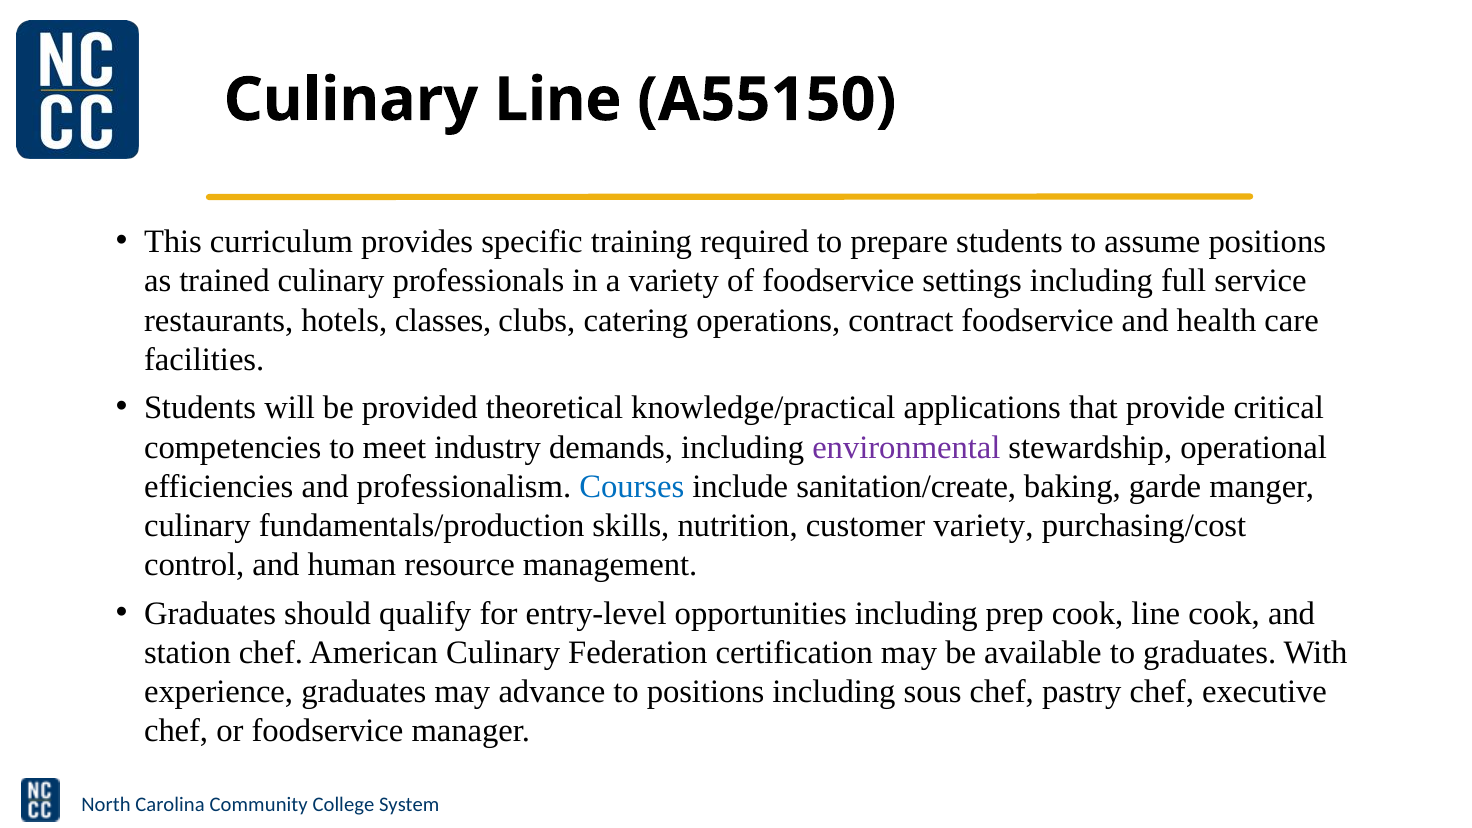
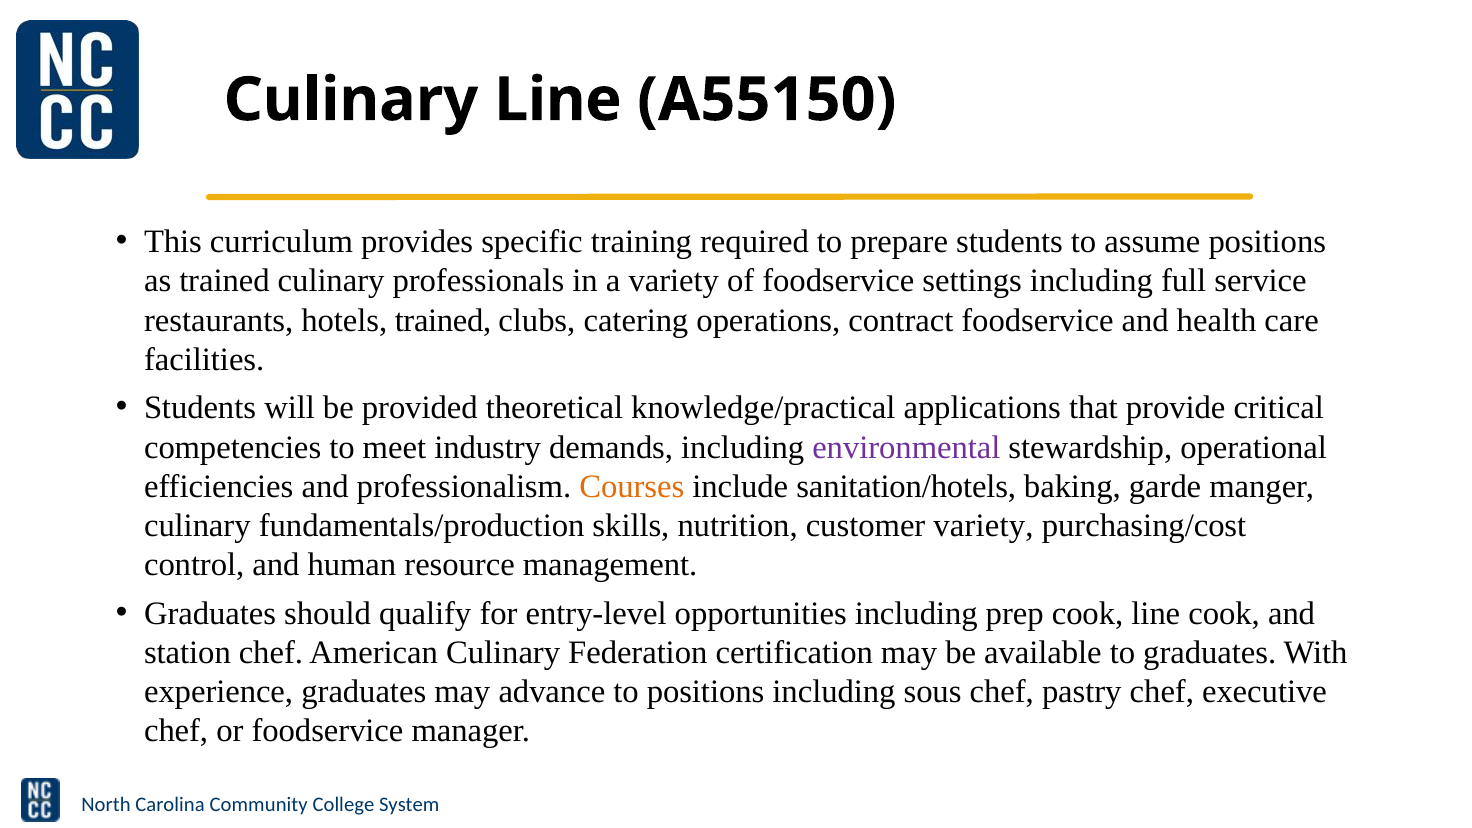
hotels classes: classes -> trained
Courses colour: blue -> orange
sanitation/create: sanitation/create -> sanitation/hotels
